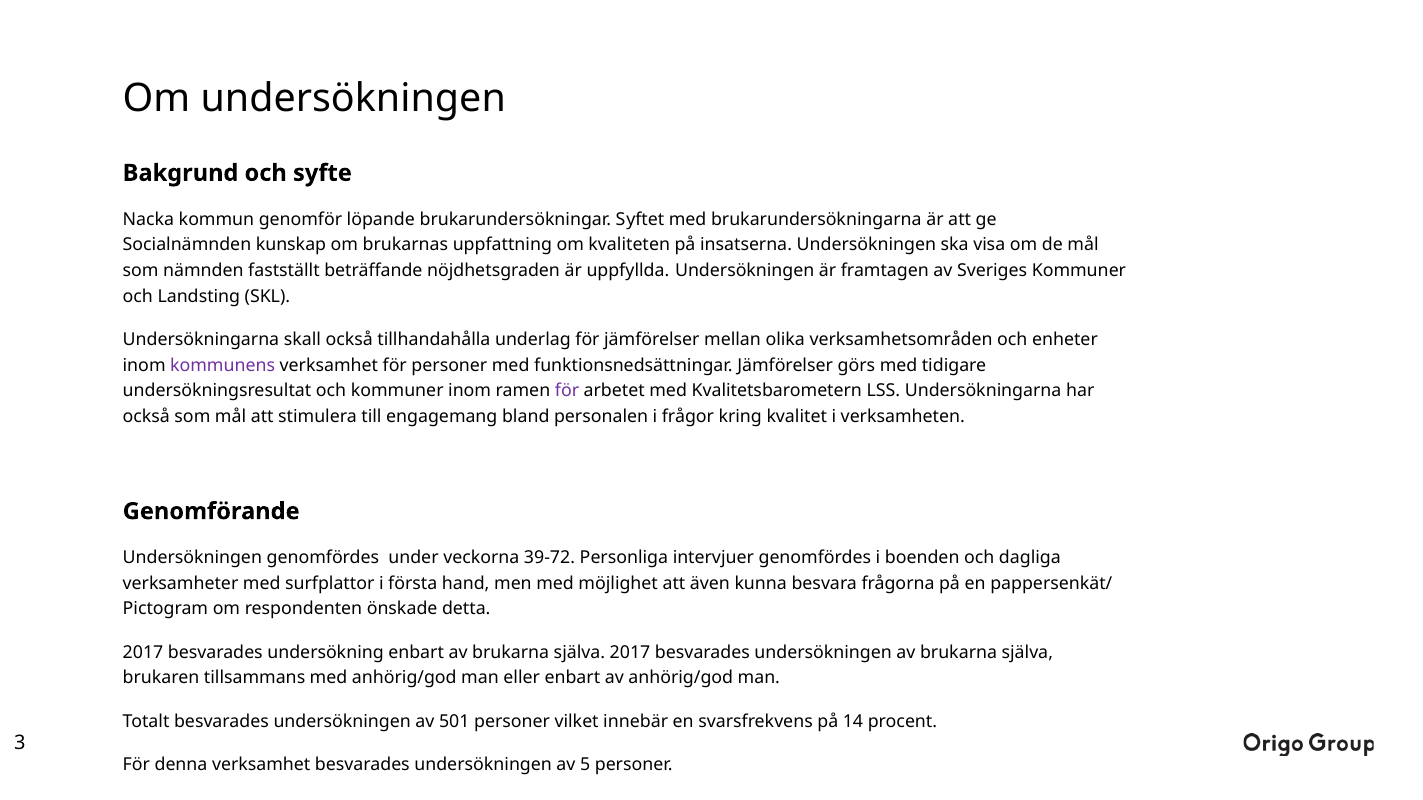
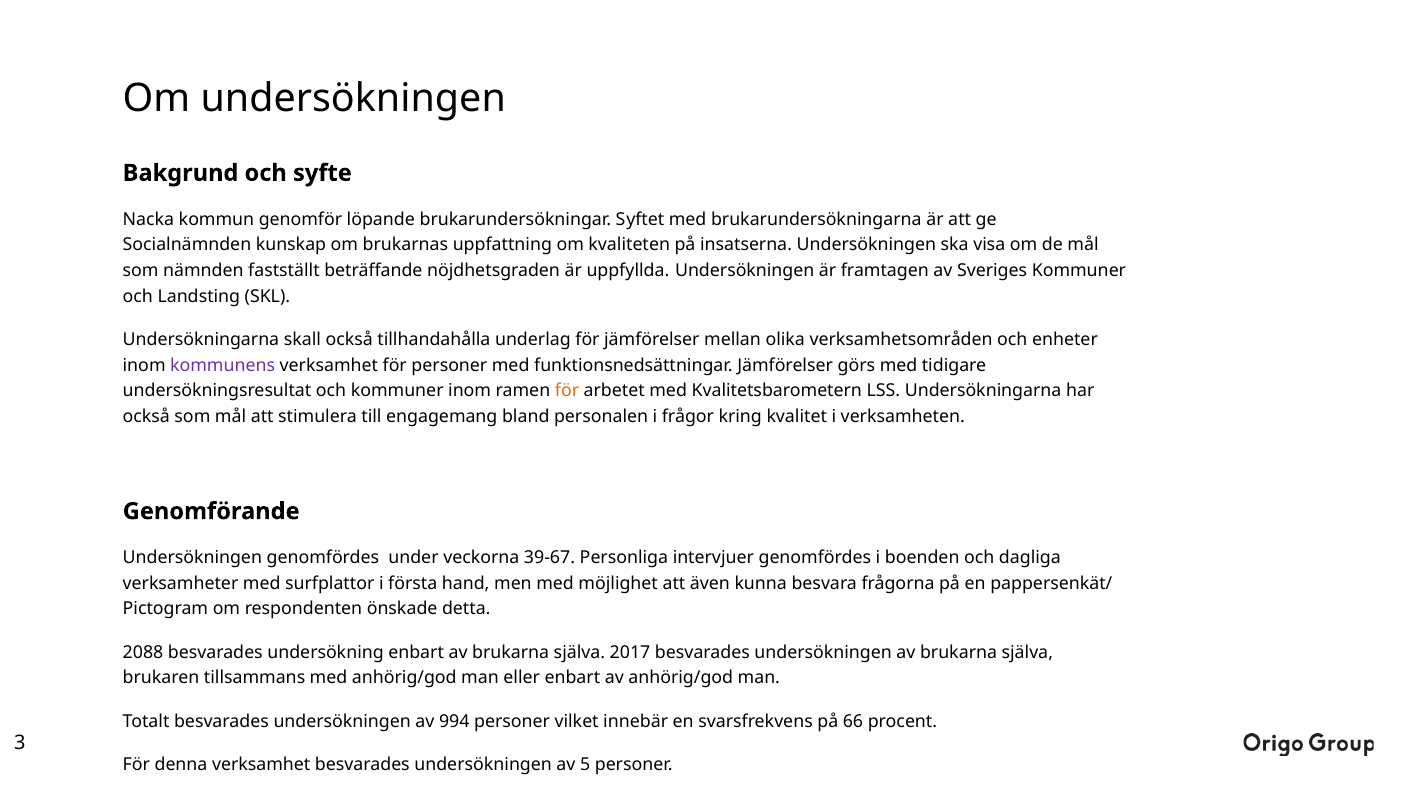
för at (567, 391) colour: purple -> orange
39-72: 39-72 -> 39-67
2017 at (143, 653): 2017 -> 2088
501: 501 -> 994
14: 14 -> 66
